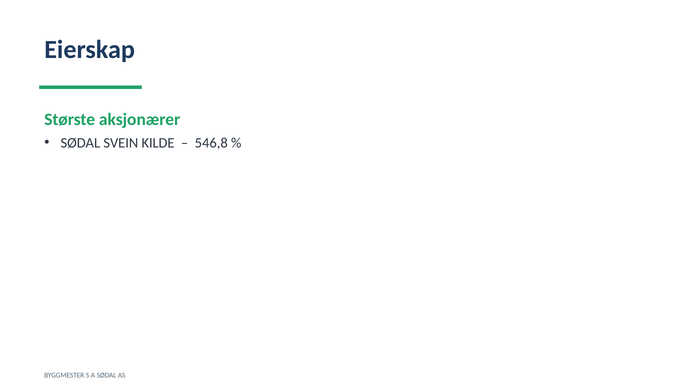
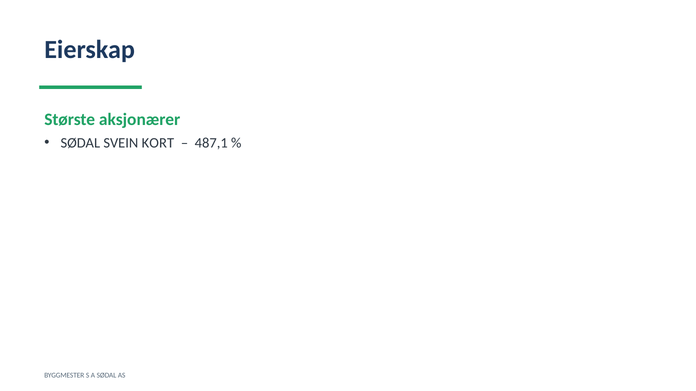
KILDE: KILDE -> KORT
546,8: 546,8 -> 487,1
